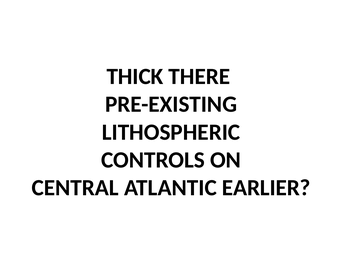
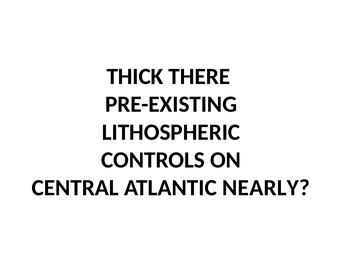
EARLIER: EARLIER -> NEARLY
